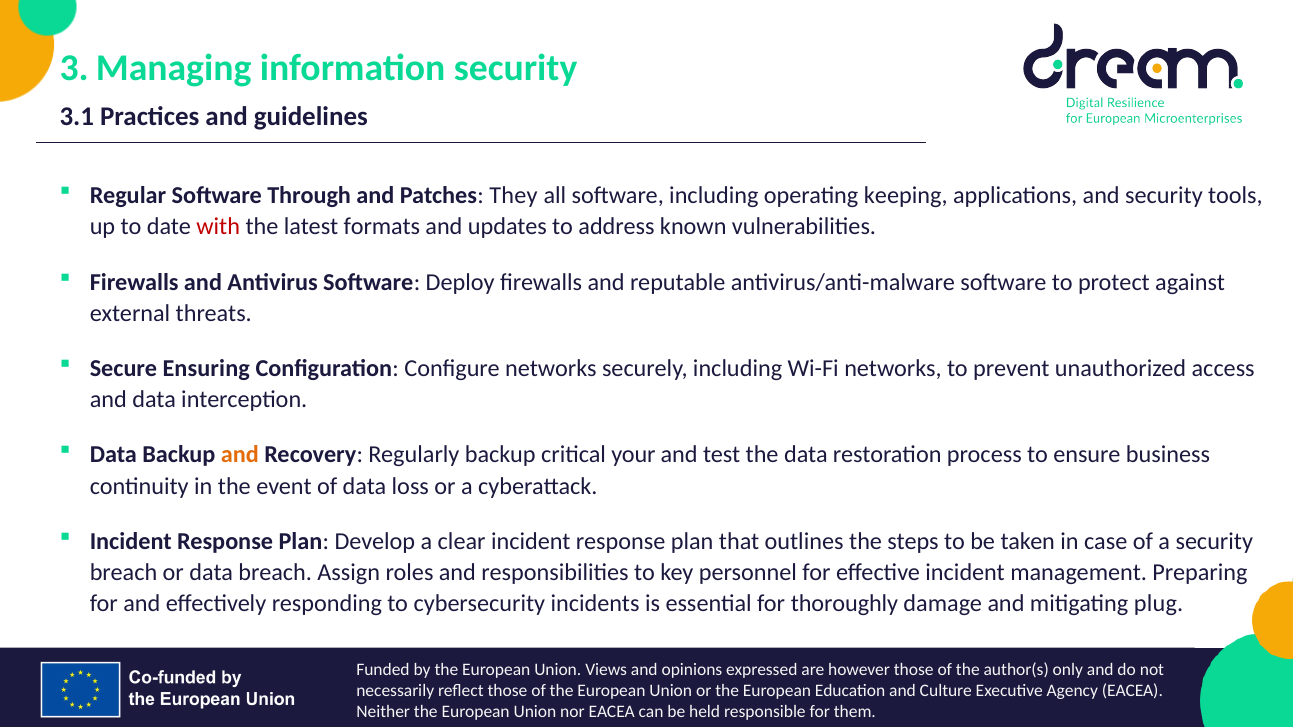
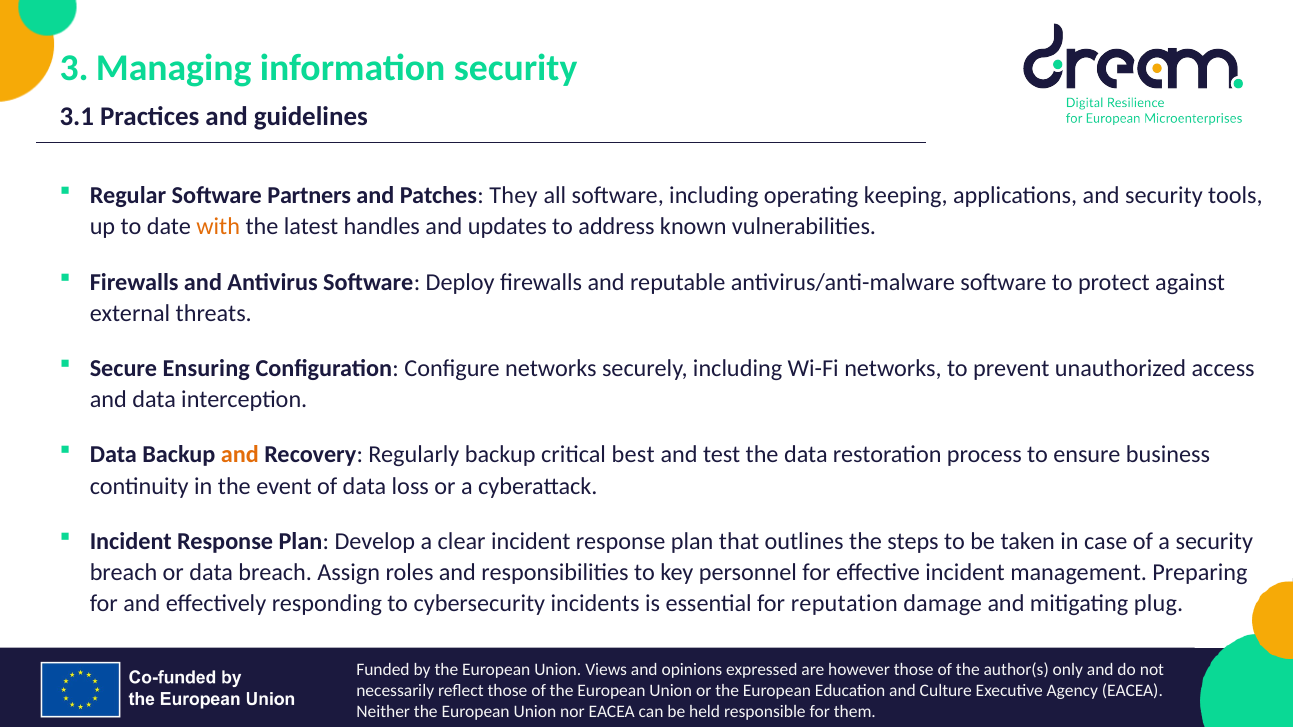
Through: Through -> Partners
with colour: red -> orange
formats: formats -> handles
your: your -> best
thoroughly: thoroughly -> reputation
